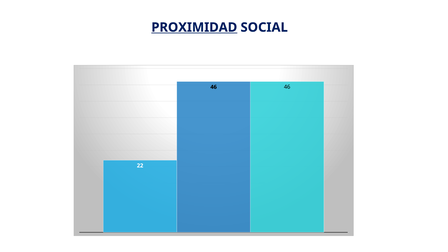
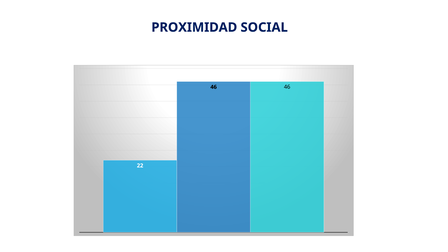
PROXIMIDAD underline: present -> none
